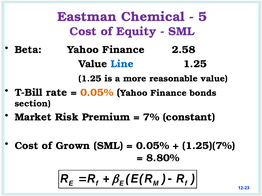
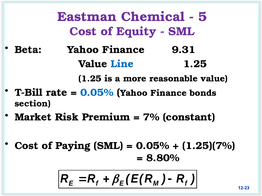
2.58: 2.58 -> 9.31
0.05% at (97, 93) colour: orange -> blue
Grown: Grown -> Paying
